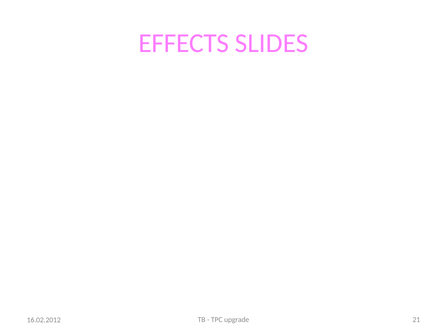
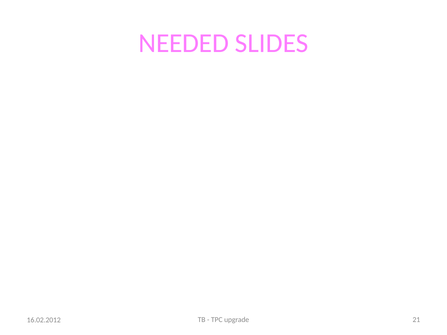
EFFECTS: EFFECTS -> NEEDED
